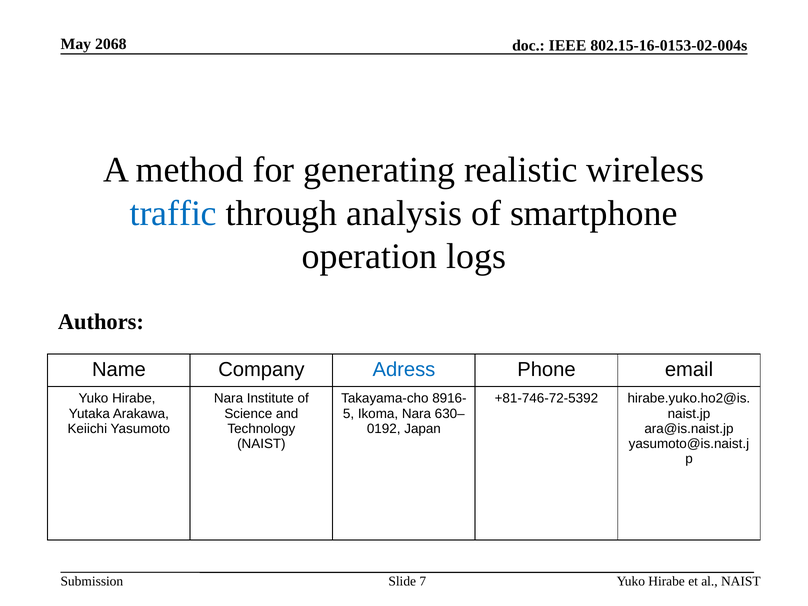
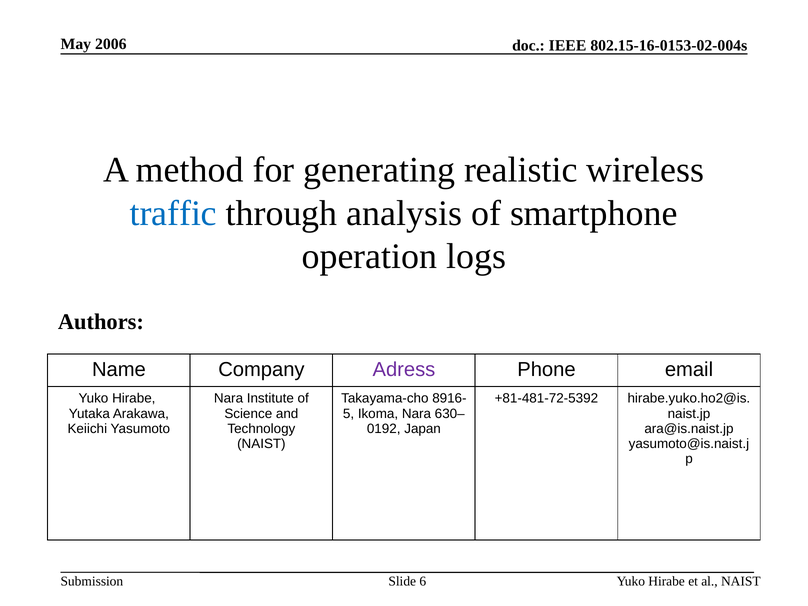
2068: 2068 -> 2006
Adress colour: blue -> purple
+81-746-72-5392: +81-746-72-5392 -> +81-481-72-5392
7: 7 -> 6
